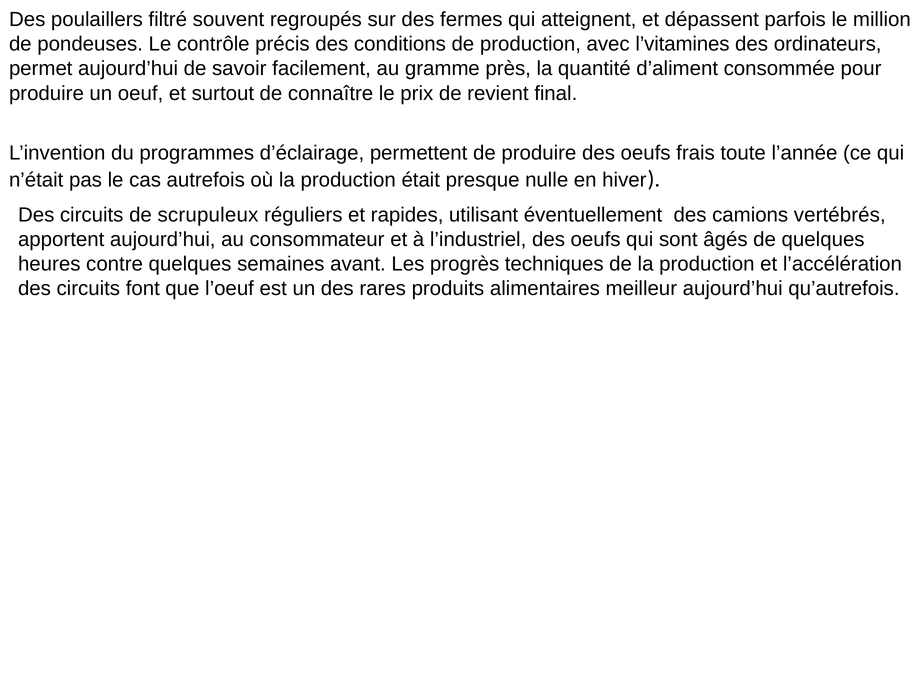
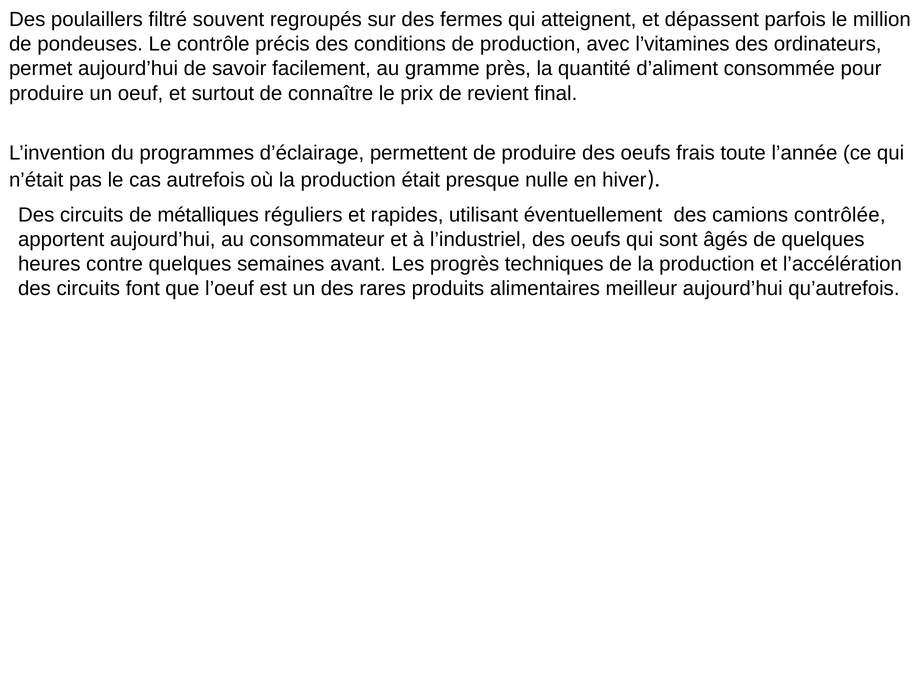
scrupuleux: scrupuleux -> métalliques
vertébrés: vertébrés -> contrôlée
